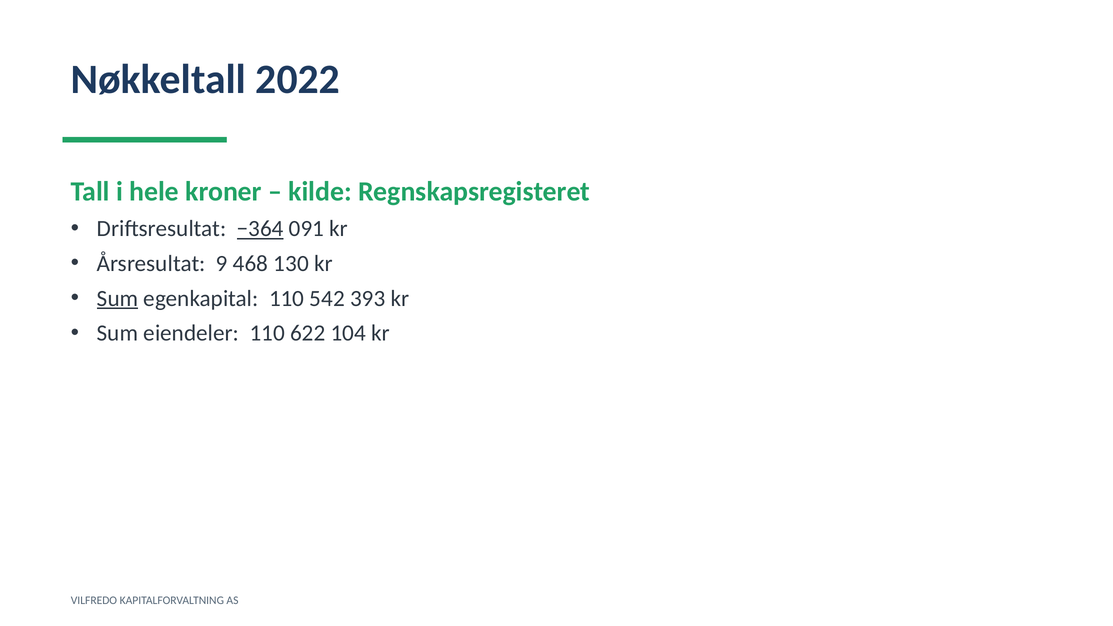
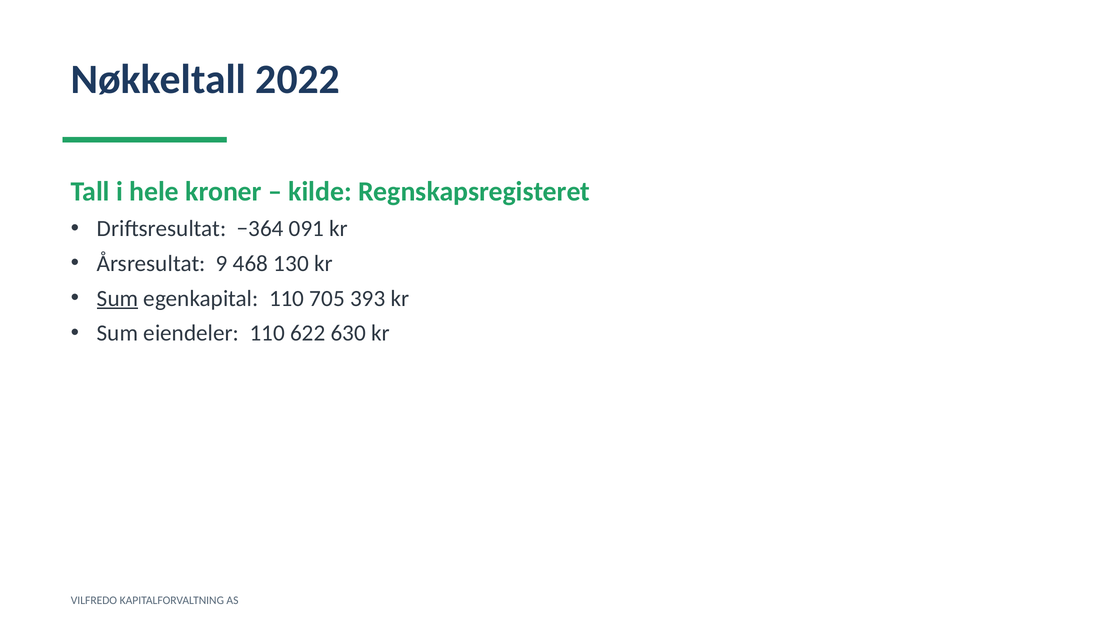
−364 underline: present -> none
542: 542 -> 705
104: 104 -> 630
